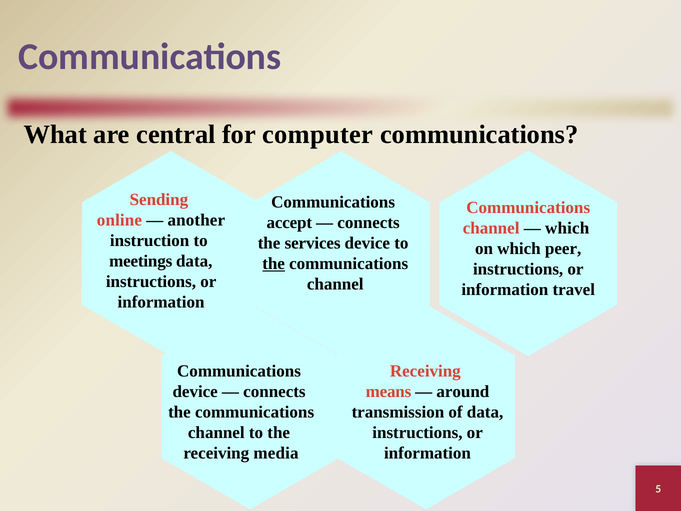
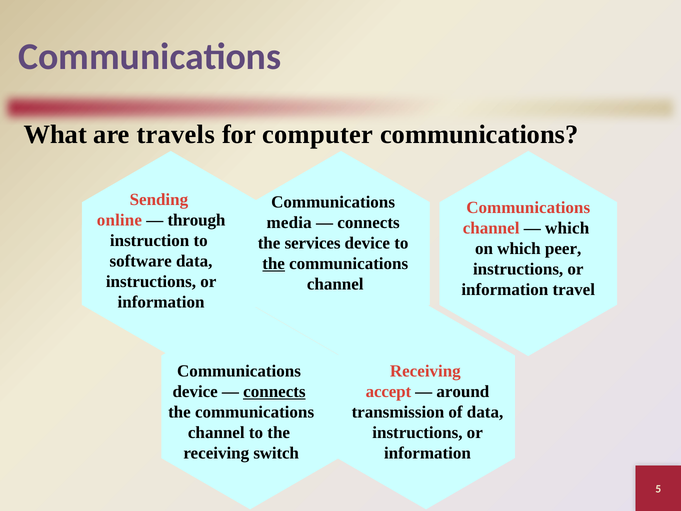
central: central -> travels
another: another -> through
accept: accept -> media
meetings: meetings -> software
connects at (274, 391) underline: none -> present
means: means -> accept
media: media -> switch
